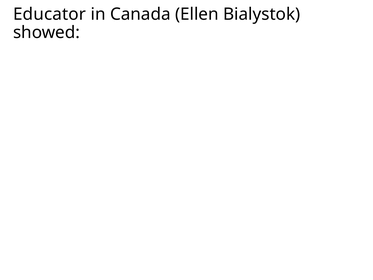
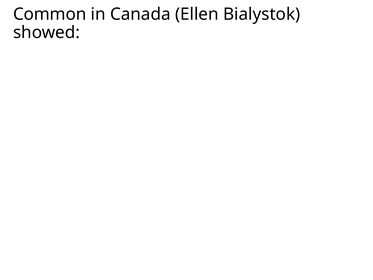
Educator: Educator -> Common
